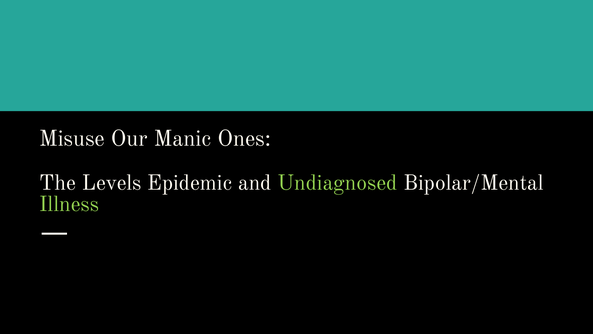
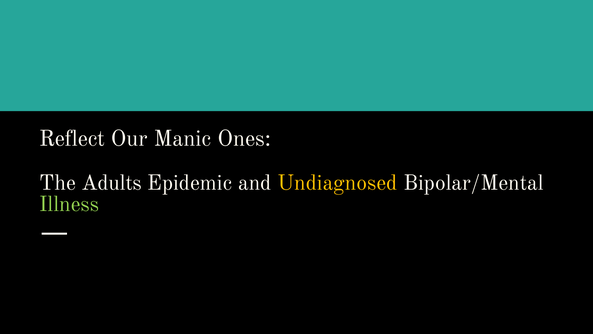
Misuse: Misuse -> Reflect
Levels: Levels -> Adults
Undiagnosed colour: light green -> yellow
